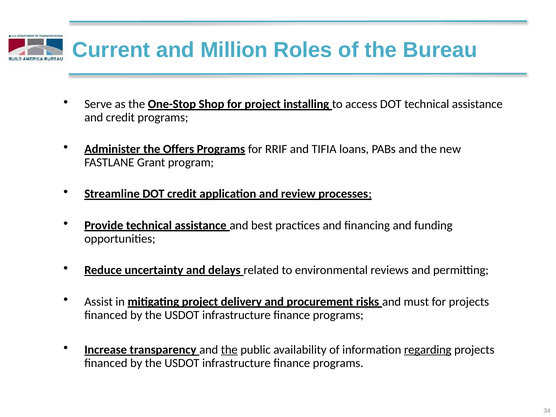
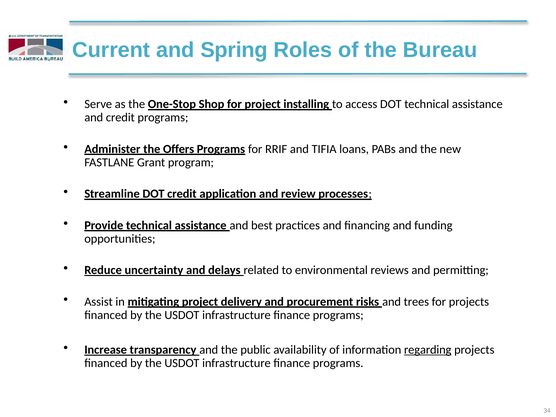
Million: Million -> Spring
must: must -> trees
the at (229, 350) underline: present -> none
